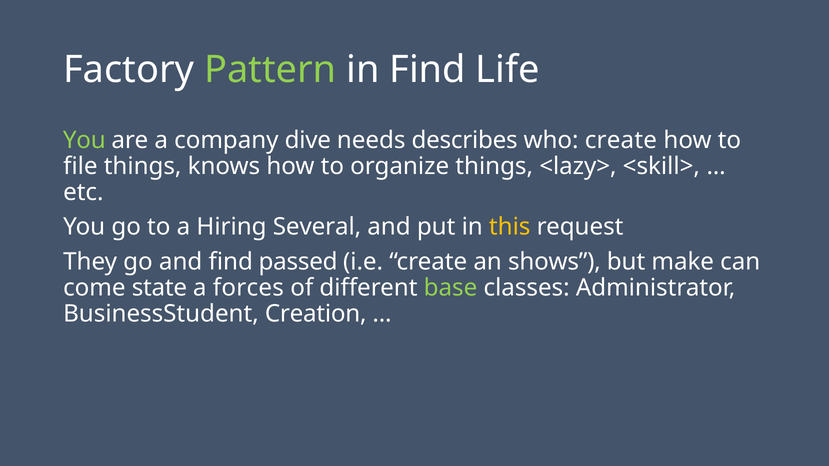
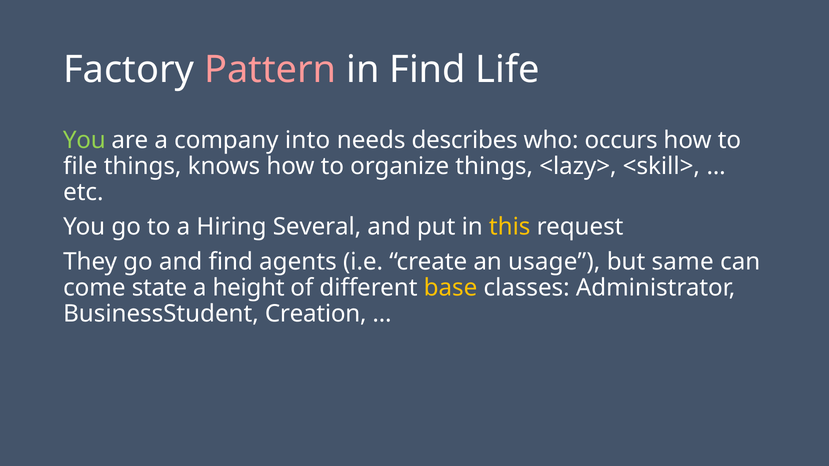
Pattern colour: light green -> pink
dive: dive -> into
who create: create -> occurs
passed: passed -> agents
shows: shows -> usage
make: make -> same
forces: forces -> height
base colour: light green -> yellow
